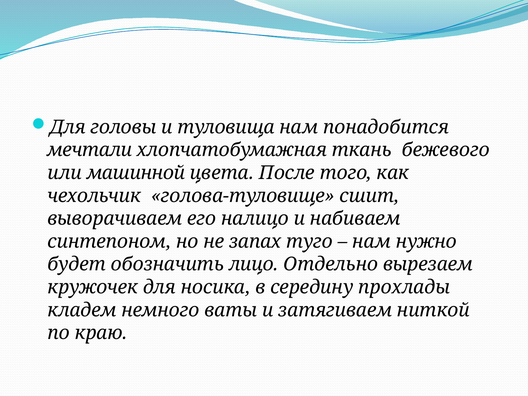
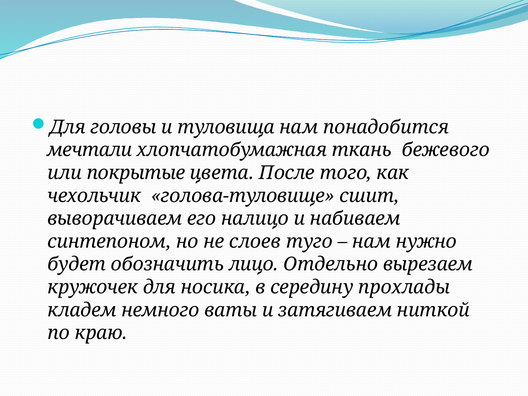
машинной: машинной -> покрытые
запах: запах -> слоев
